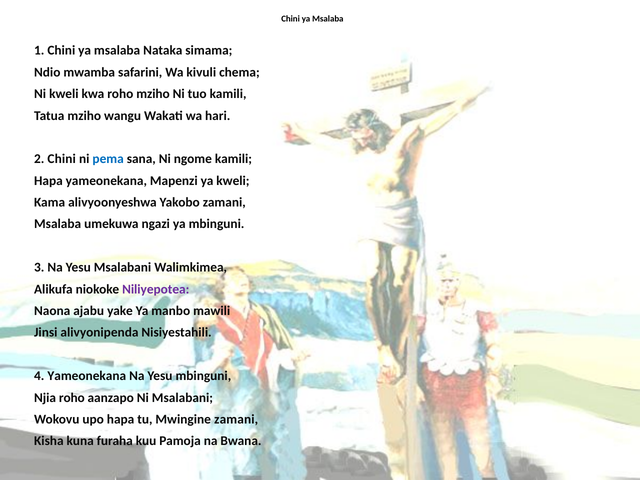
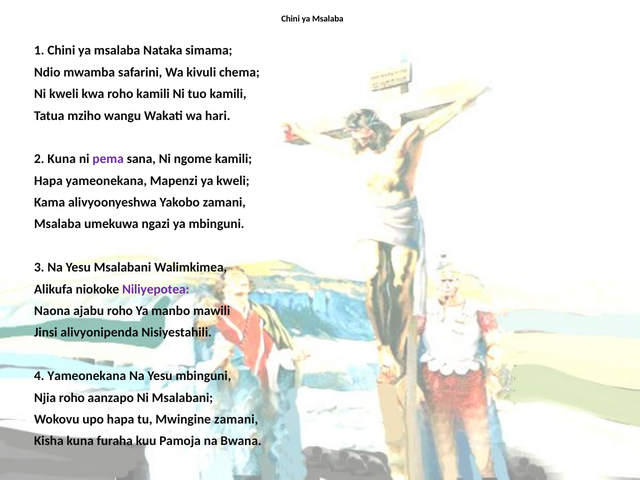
roho mziho: mziho -> kamili
2 Chini: Chini -> Kuna
pema colour: blue -> purple
ajabu yake: yake -> roho
